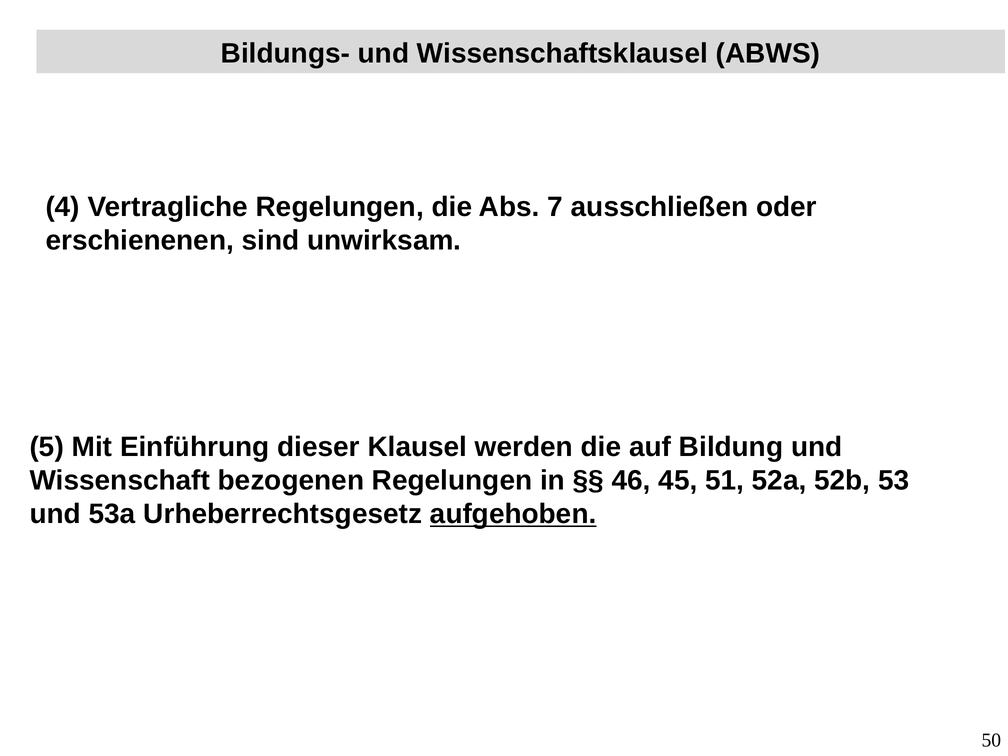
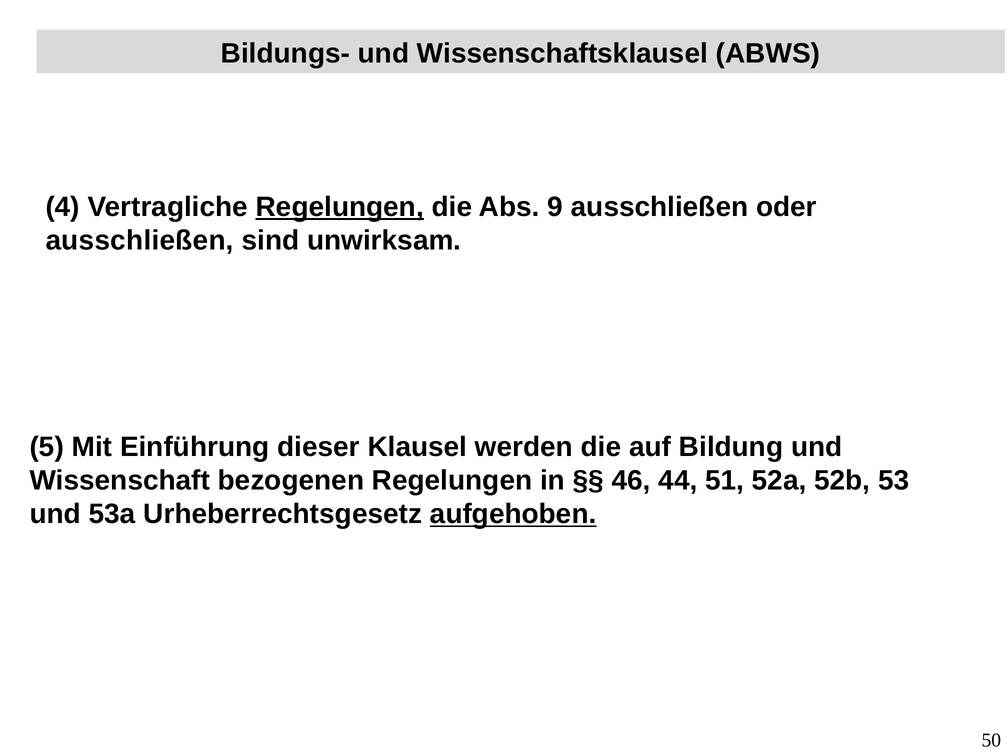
Regelungen at (340, 207) underline: none -> present
7: 7 -> 9
erschienenen at (140, 241): erschienenen -> ausschließen
45: 45 -> 44
